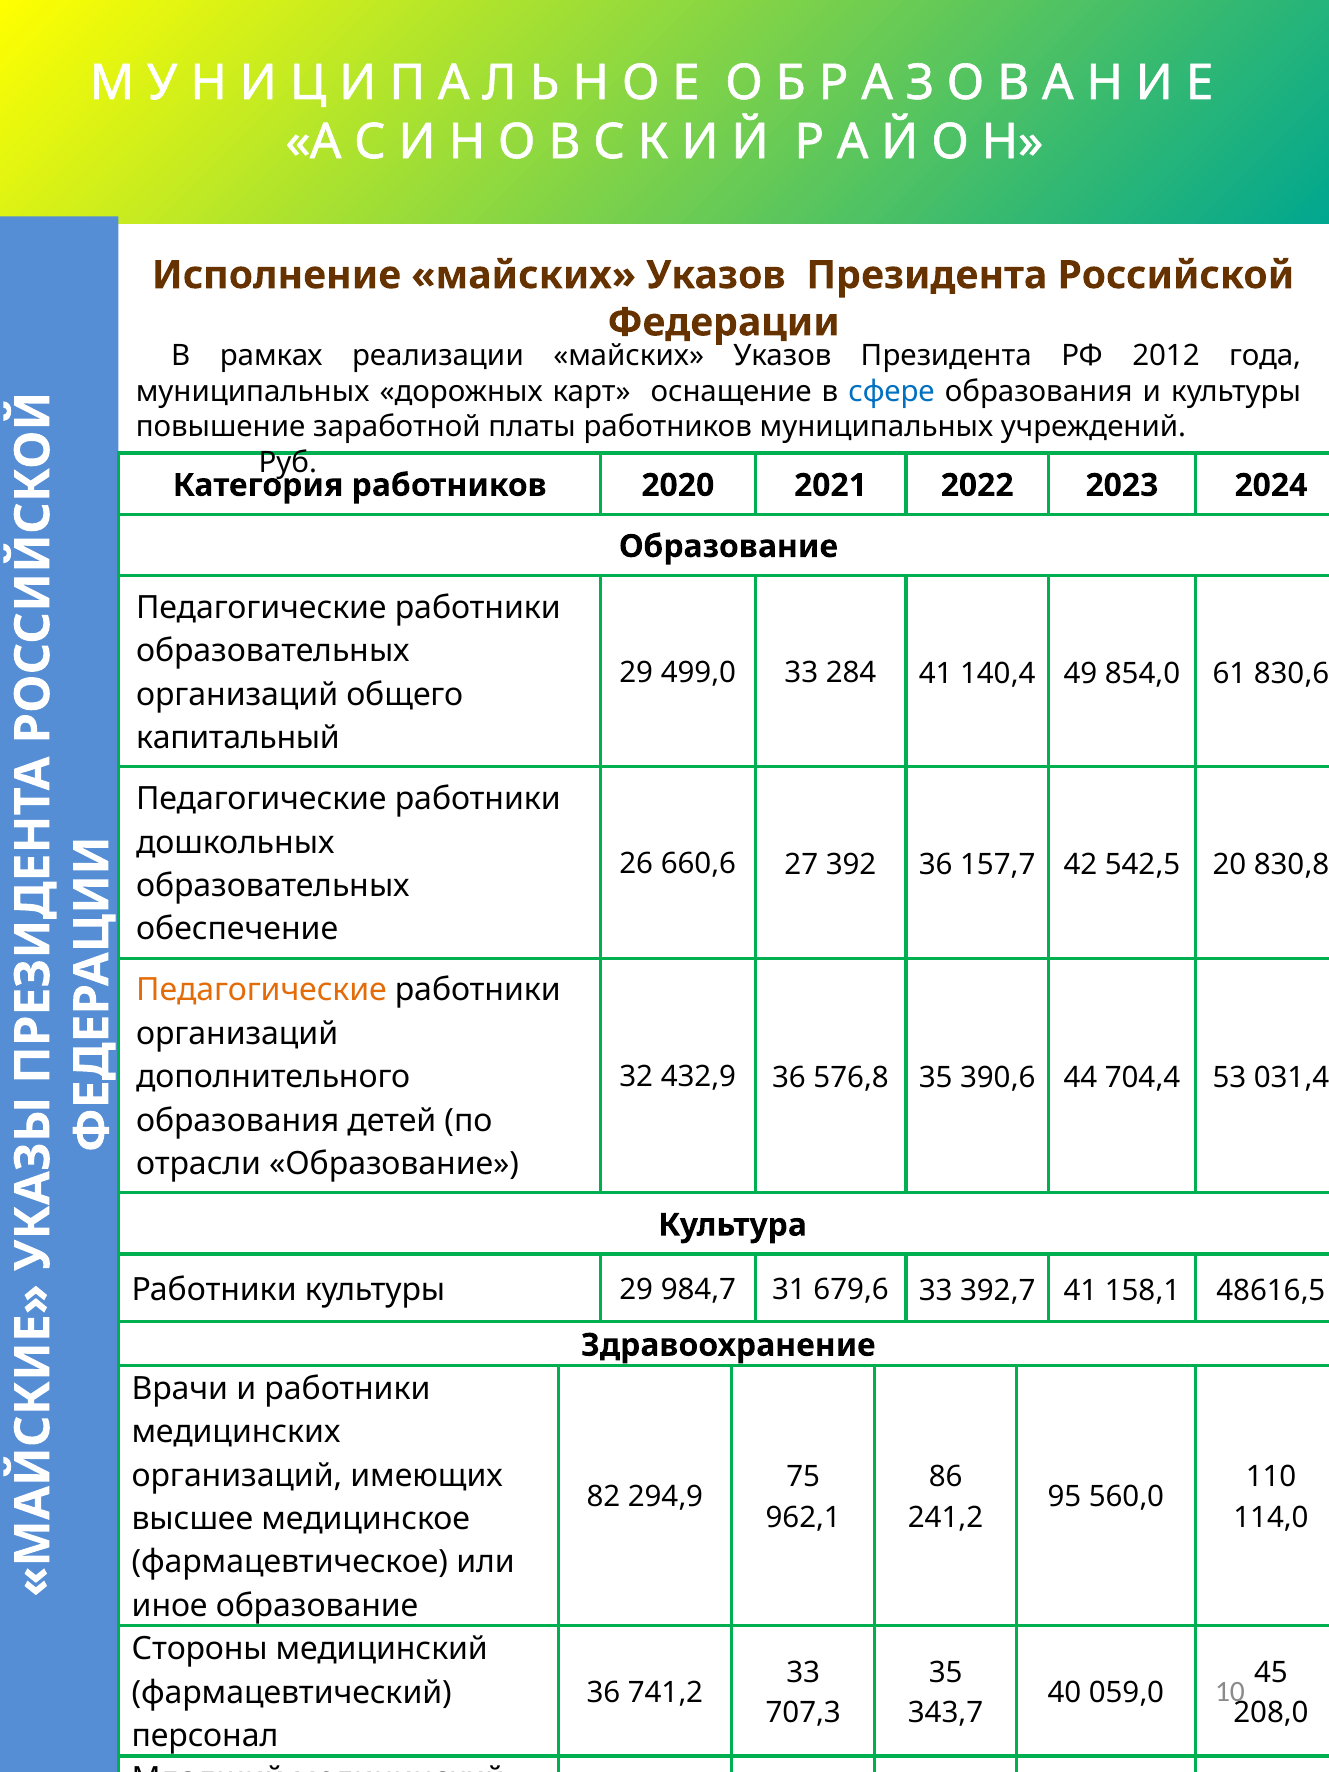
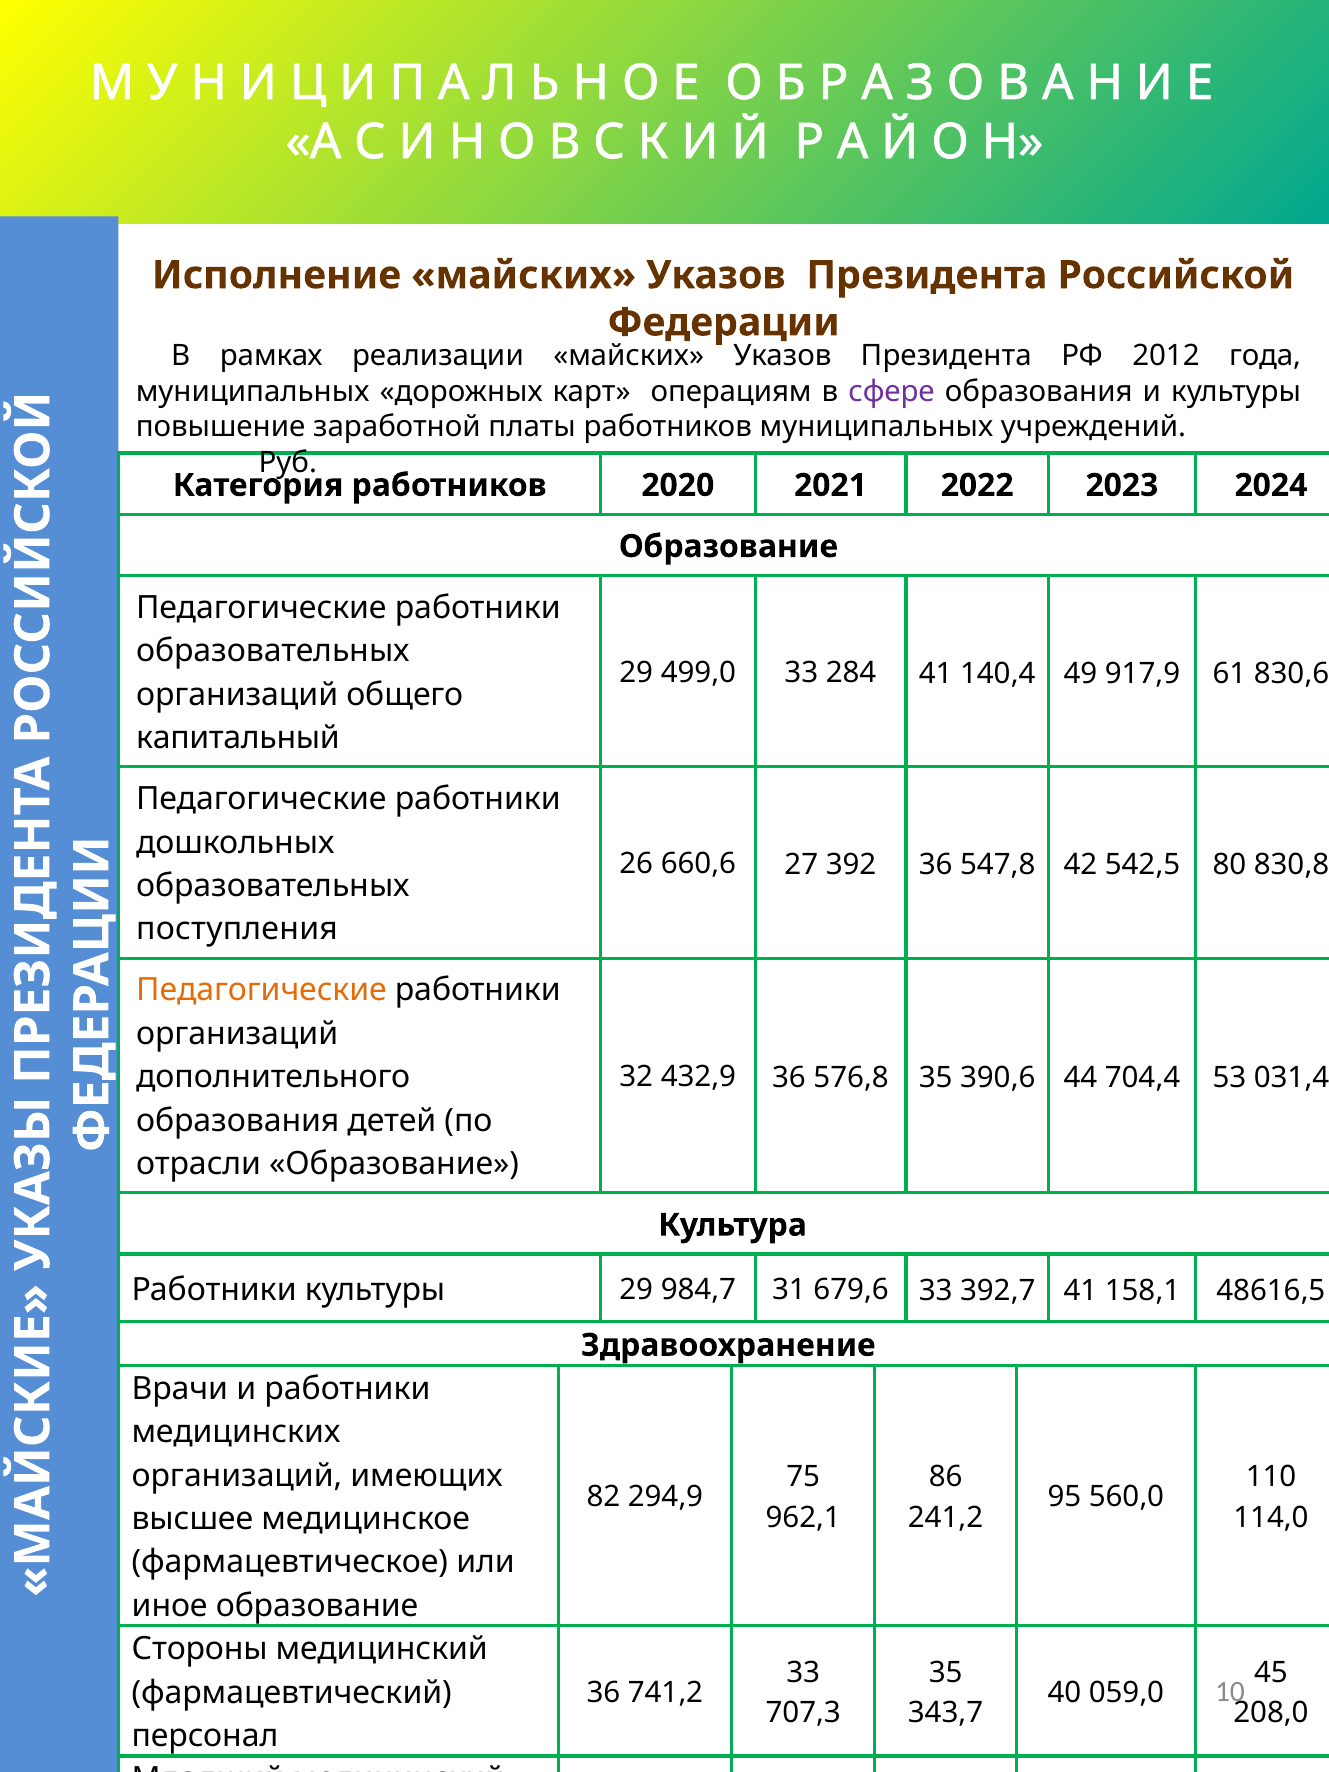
оснащение: оснащение -> операциям
сфере colour: blue -> purple
854,0: 854,0 -> 917,9
157,7: 157,7 -> 547,8
20: 20 -> 80
обеспечение: обеспечение -> поступления
